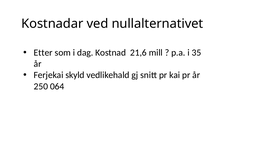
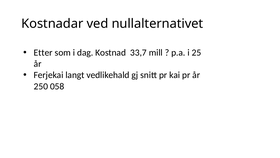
21,6: 21,6 -> 33,7
35: 35 -> 25
skyld: skyld -> langt
064: 064 -> 058
